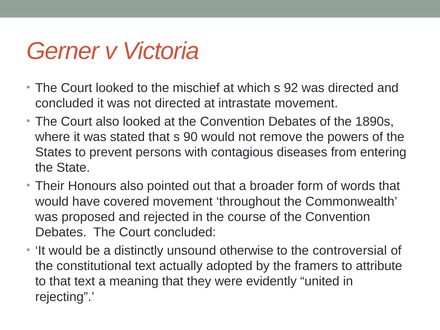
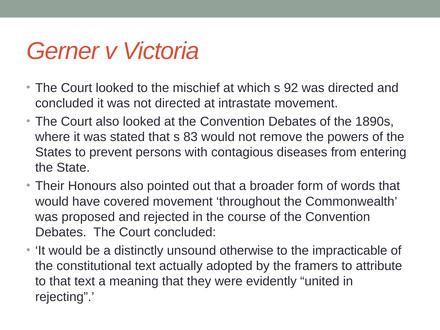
90: 90 -> 83
controversial: controversial -> impracticable
